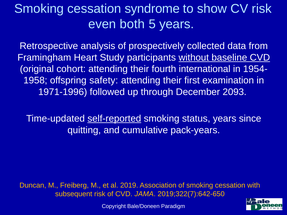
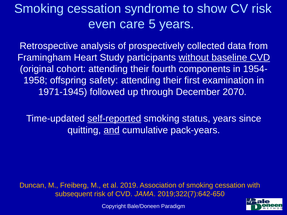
both: both -> care
international: international -> components
1971-1996: 1971-1996 -> 1971-1945
2093: 2093 -> 2070
and underline: none -> present
